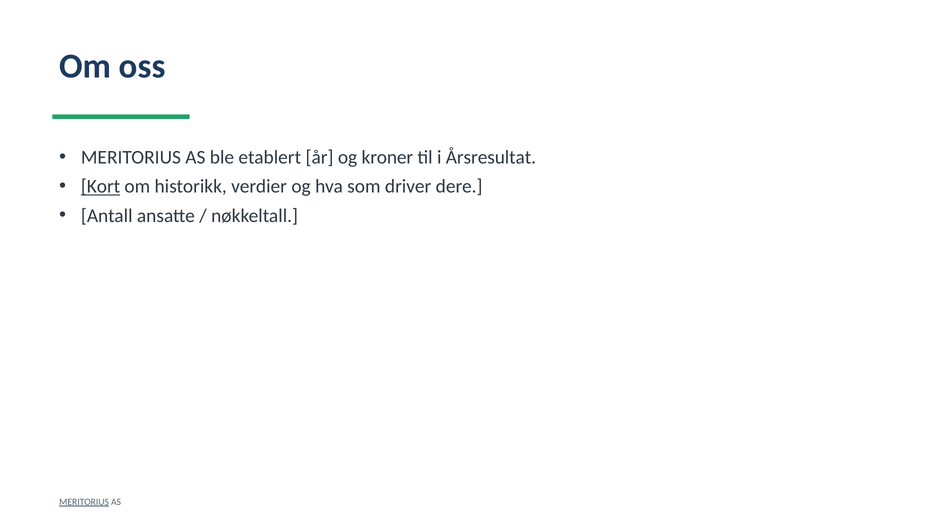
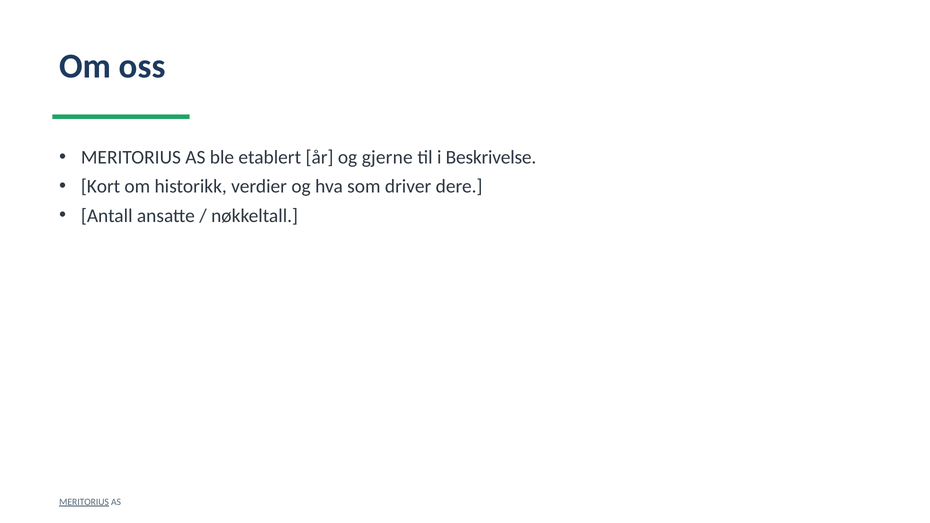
kroner: kroner -> gjerne
Årsresultat: Årsresultat -> Beskrivelse
Kort underline: present -> none
